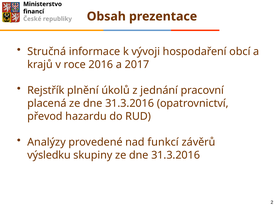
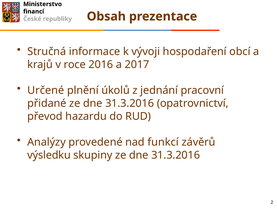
Rejstřík: Rejstřík -> Určené
placená: placená -> přidané
